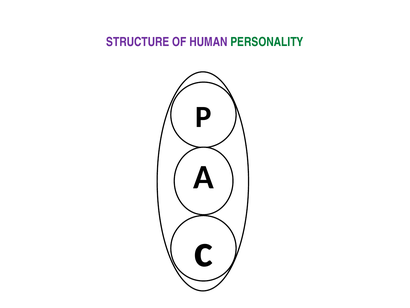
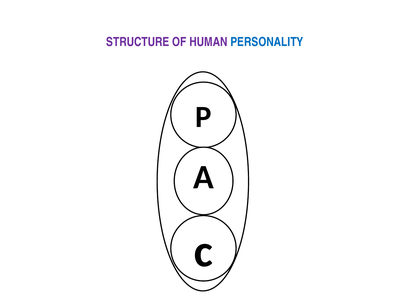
PERSONALITY colour: green -> blue
